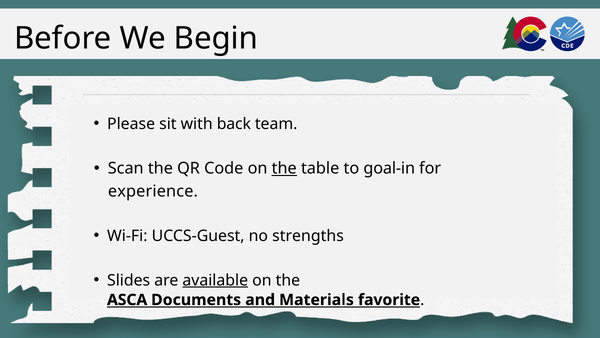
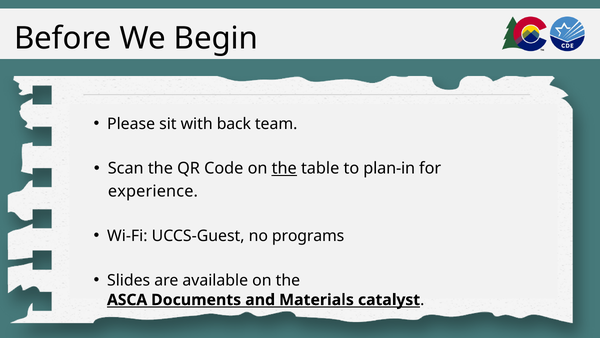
goal-in: goal-in -> plan-in
strengths: strengths -> programs
available underline: present -> none
favorite: favorite -> catalyst
